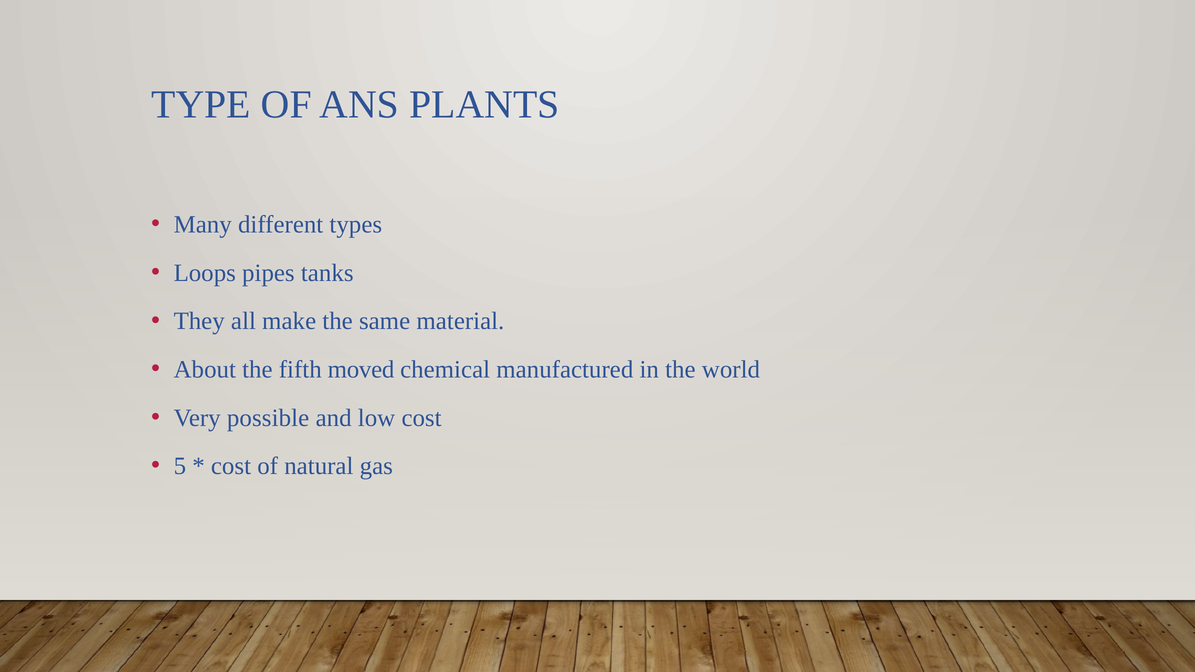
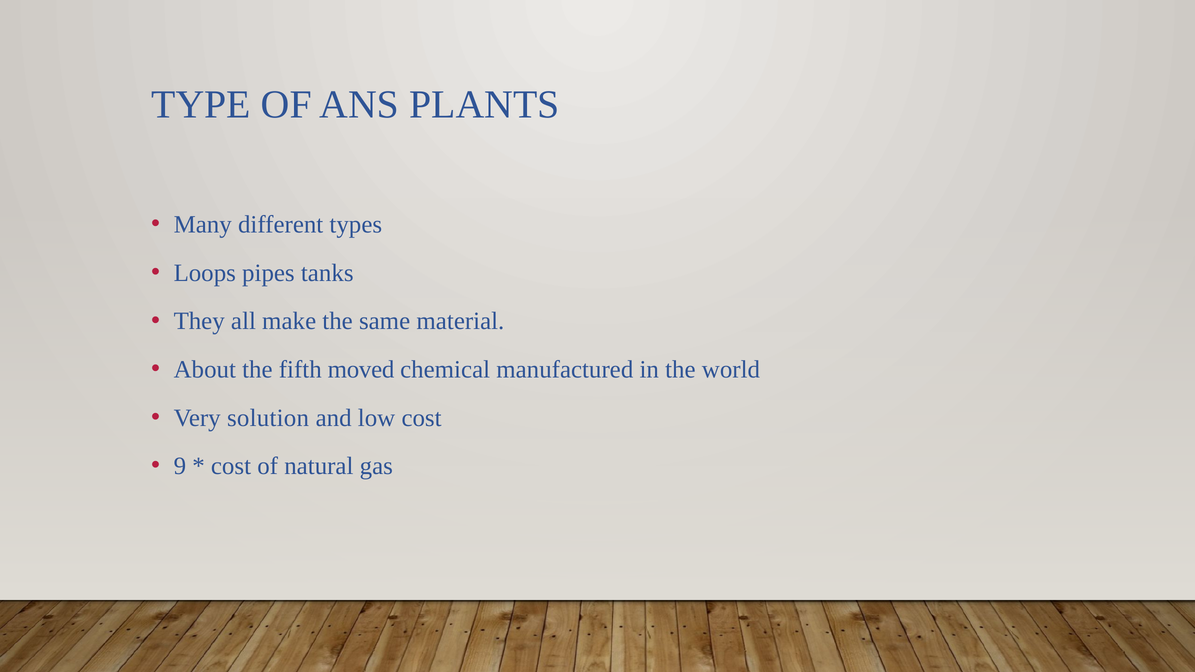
possible: possible -> solution
5: 5 -> 9
